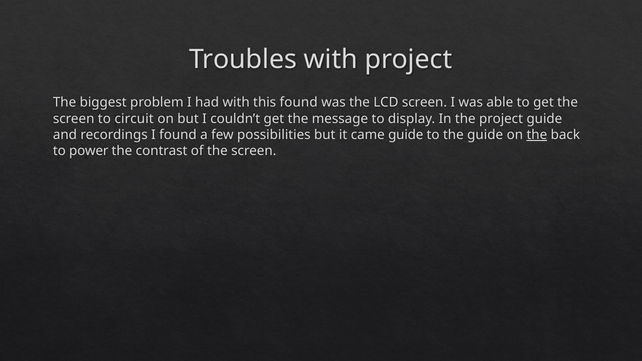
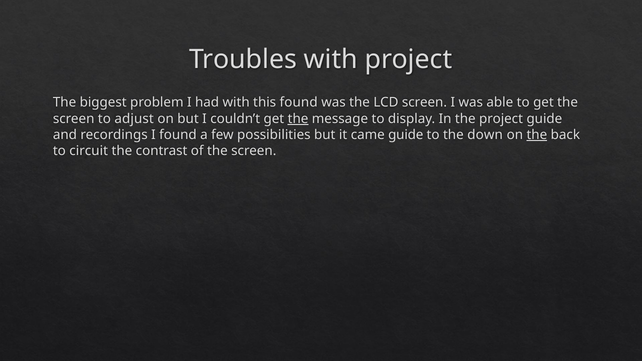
circuit: circuit -> adjust
the at (298, 119) underline: none -> present
the guide: guide -> down
power: power -> circuit
